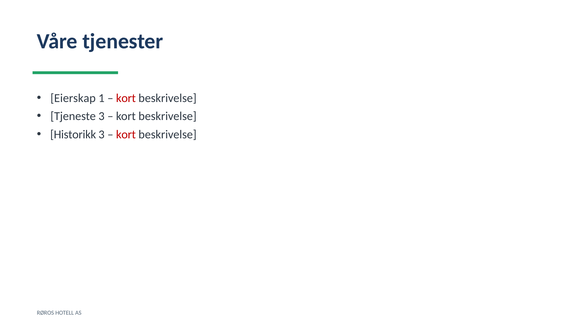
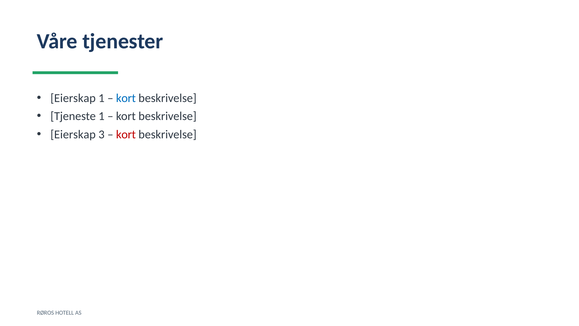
kort at (126, 98) colour: red -> blue
Tjeneste 3: 3 -> 1
Historikk at (73, 134): Historikk -> Eierskap
